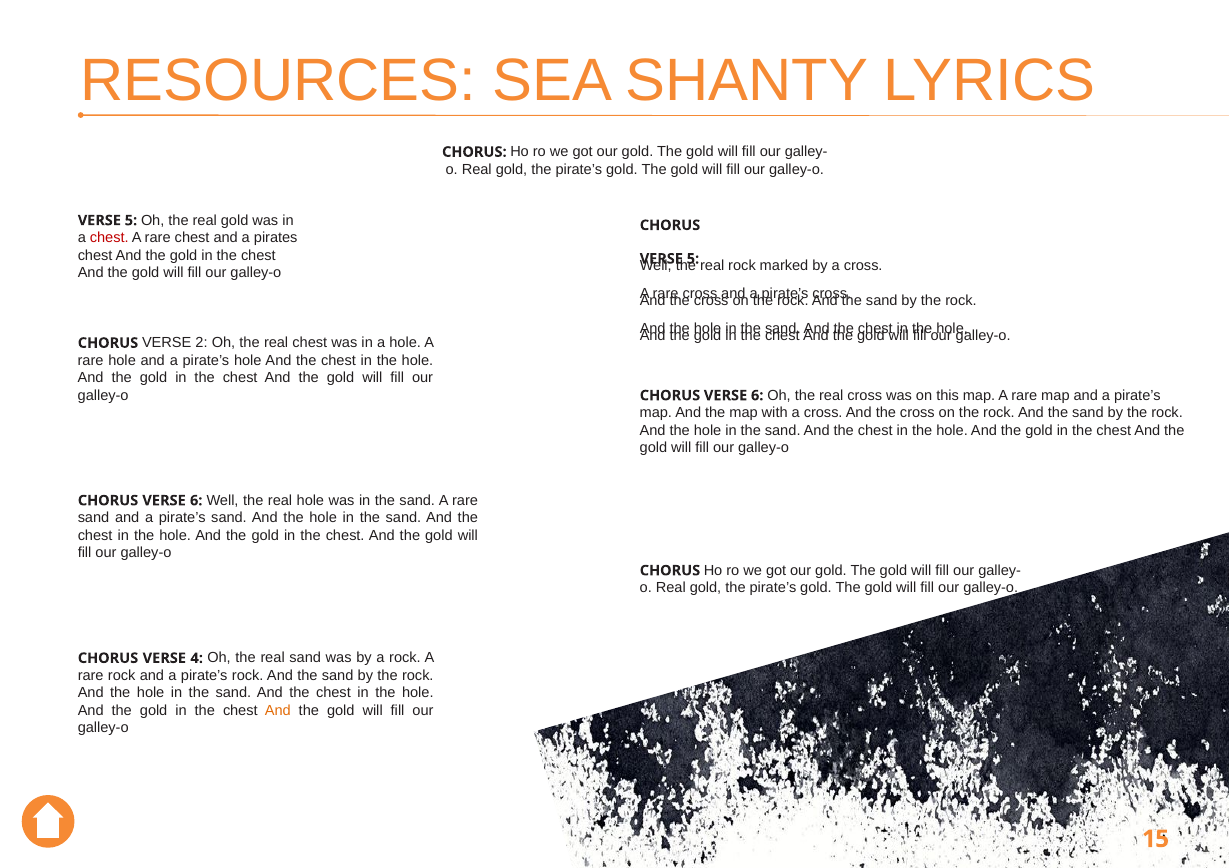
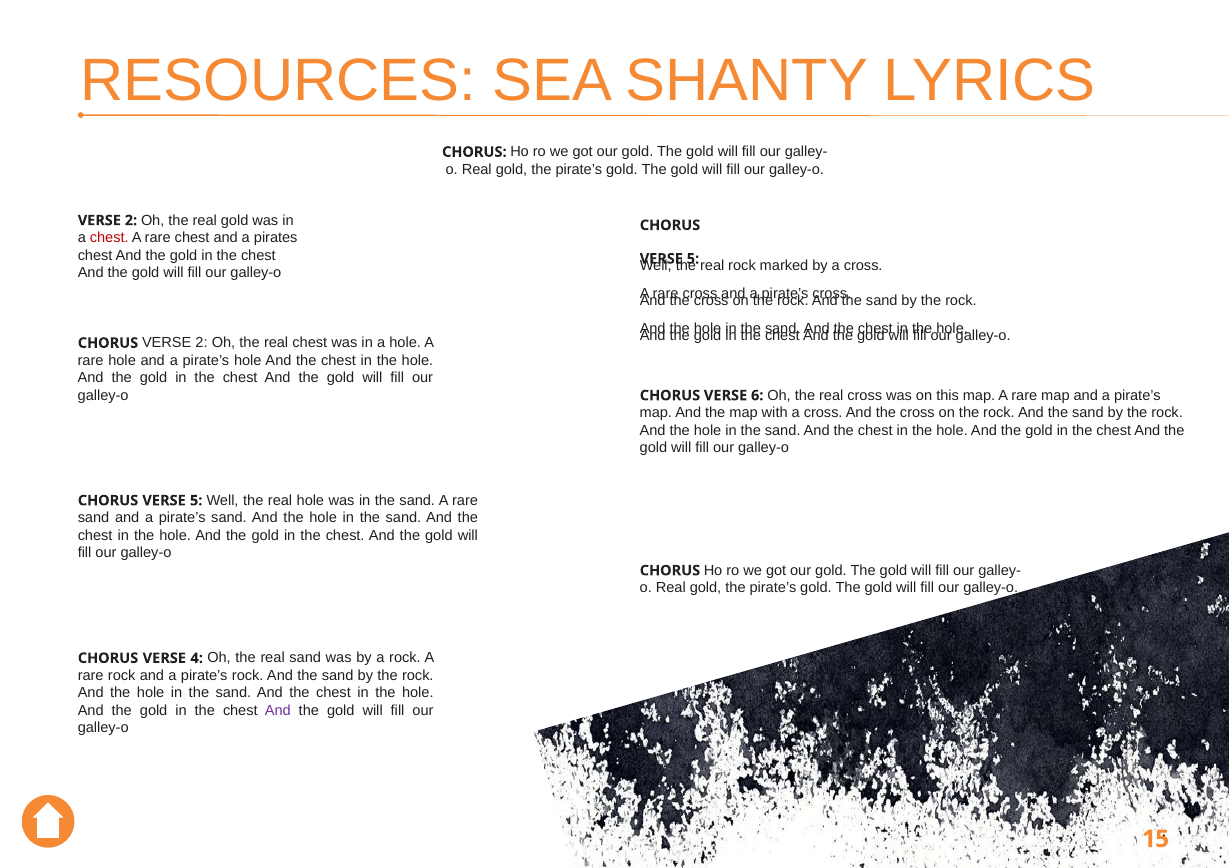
5 at (131, 221): 5 -> 2
6 at (196, 501): 6 -> 5
And at (278, 711) colour: orange -> purple
